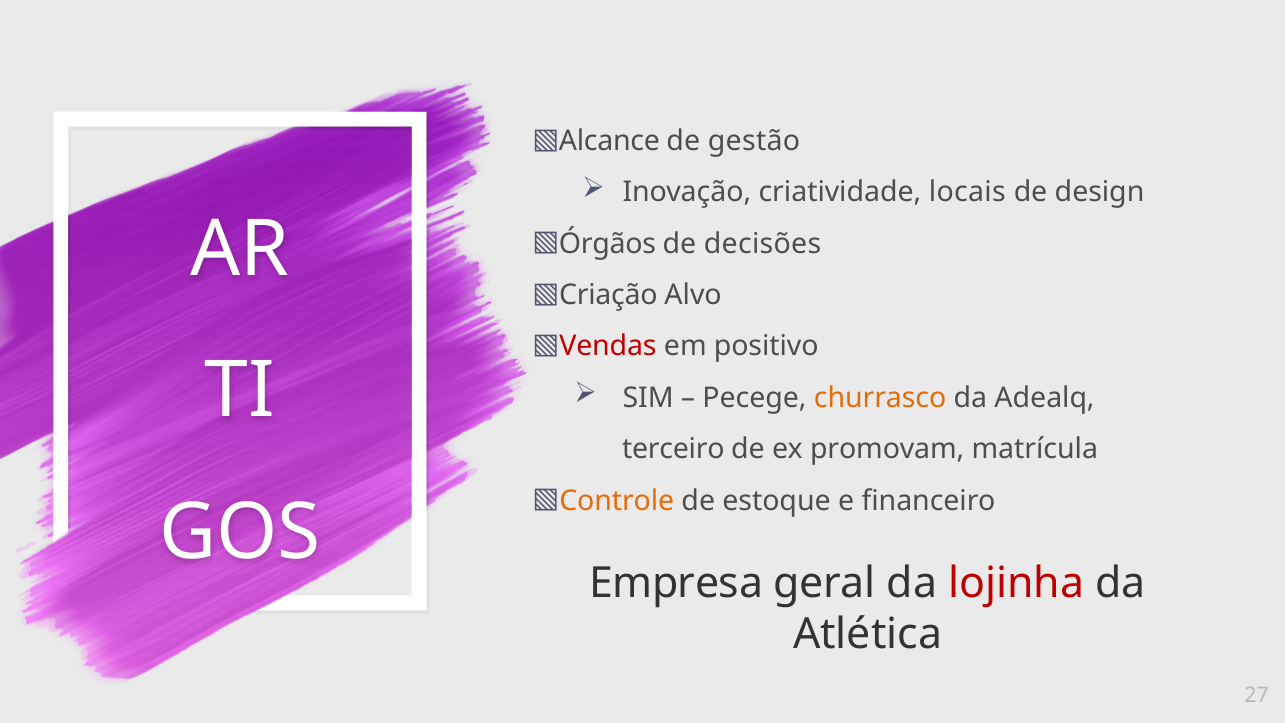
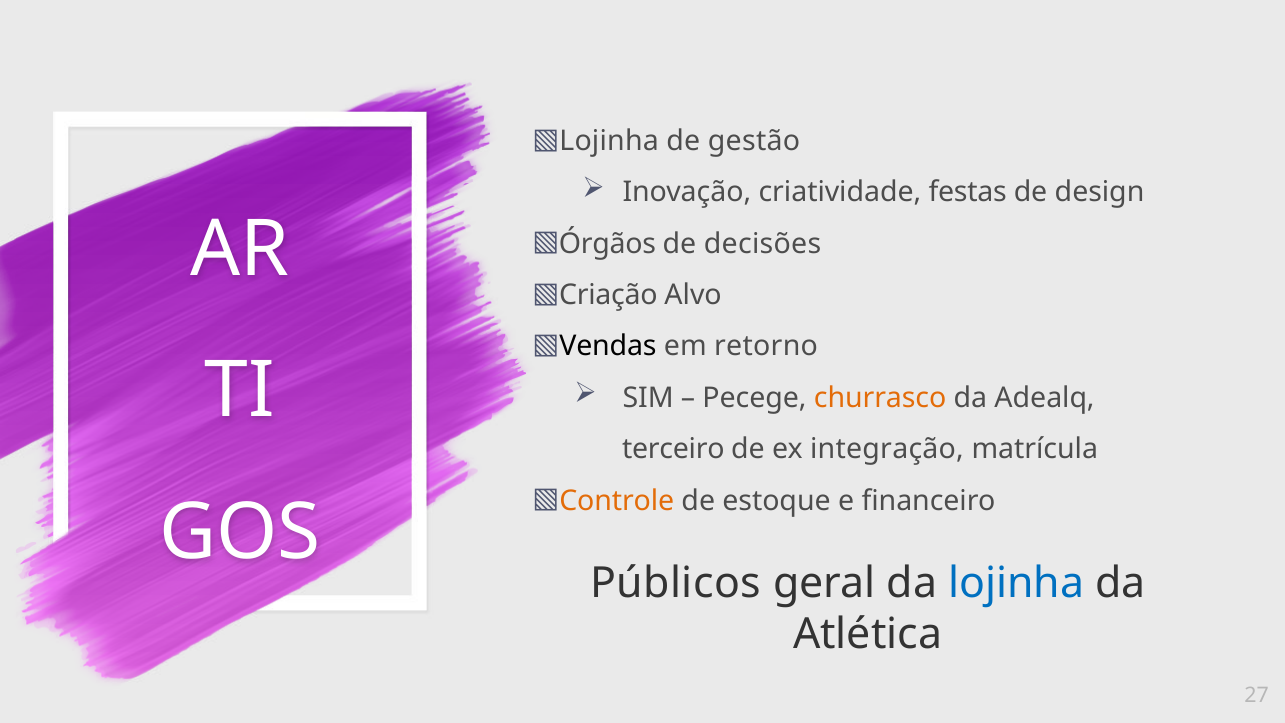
Alcance at (609, 141): Alcance -> Lojinha
locais: locais -> festas
Vendas colour: red -> black
positivo: positivo -> retorno
promovam: promovam -> integração
Empresa: Empresa -> Públicos
lojinha at (1016, 583) colour: red -> blue
